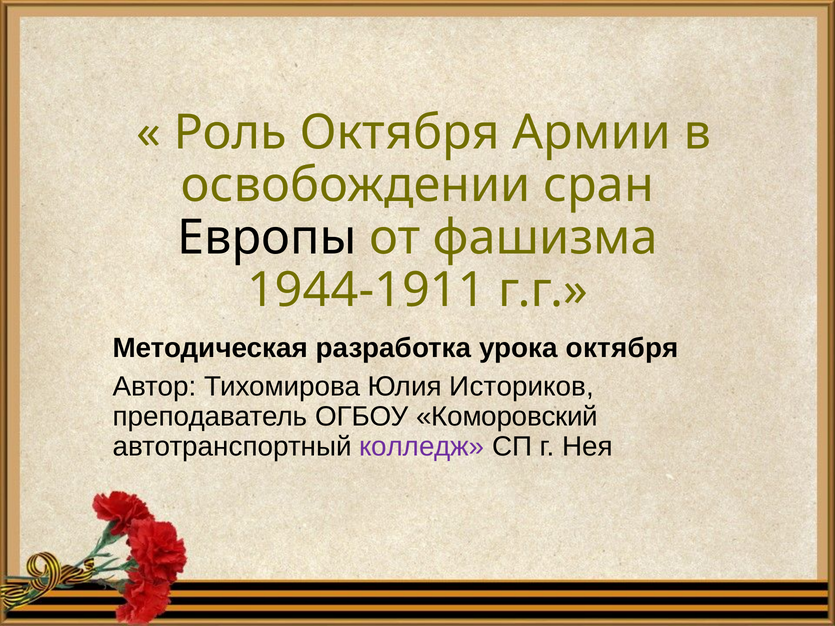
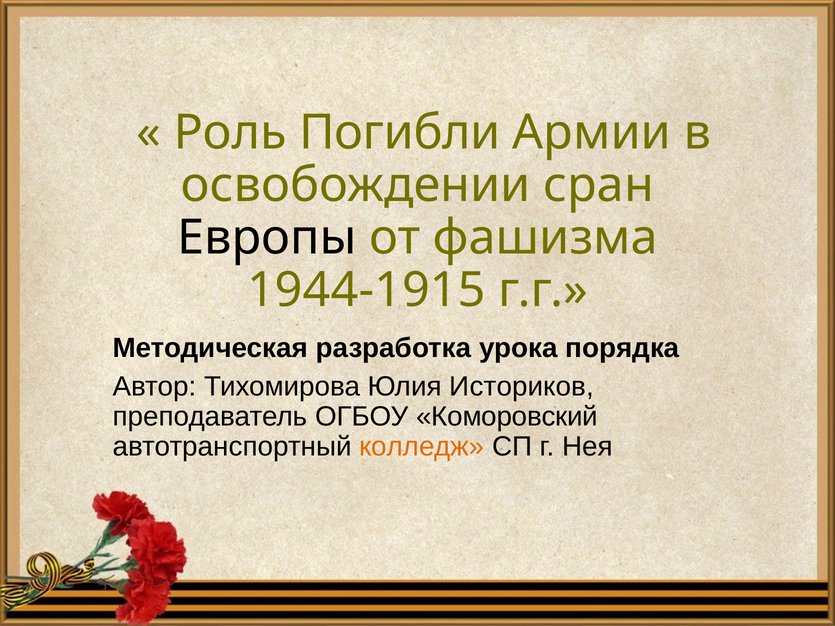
Роль Октября: Октября -> Погибли
1944-1911: 1944-1911 -> 1944-1915
урока октября: октября -> порядка
колледж colour: purple -> orange
